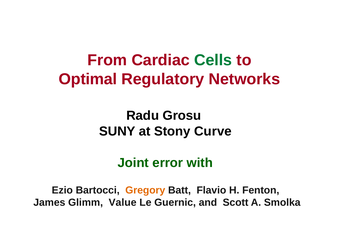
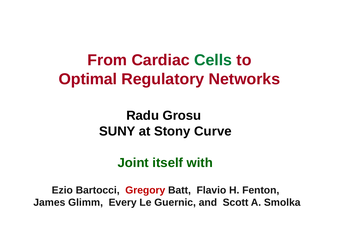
error: error -> itself
Gregory colour: orange -> red
Value: Value -> Every
